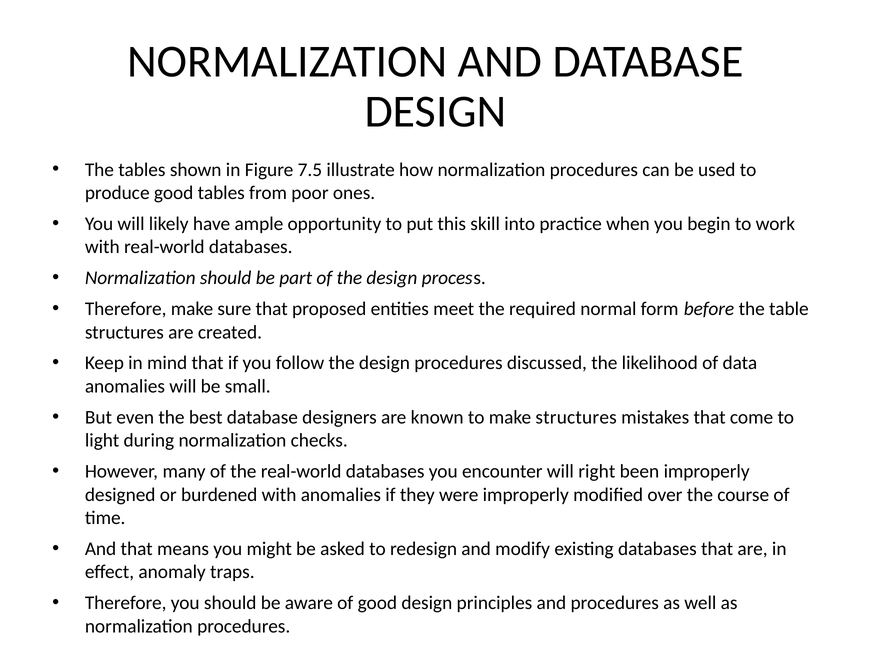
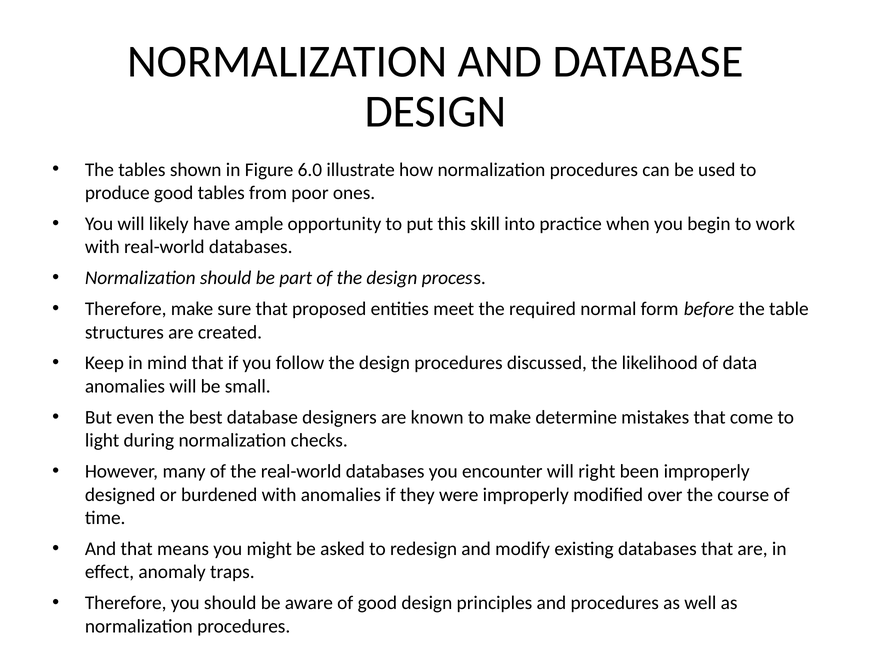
7.5: 7.5 -> 6.0
make structures: structures -> determine
